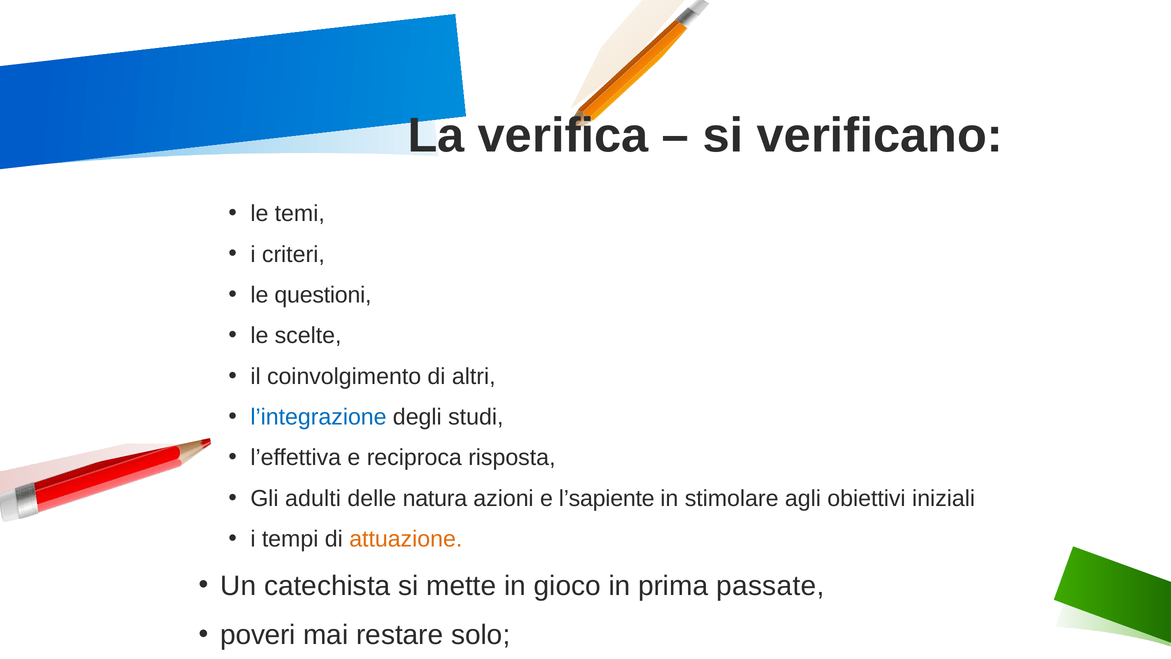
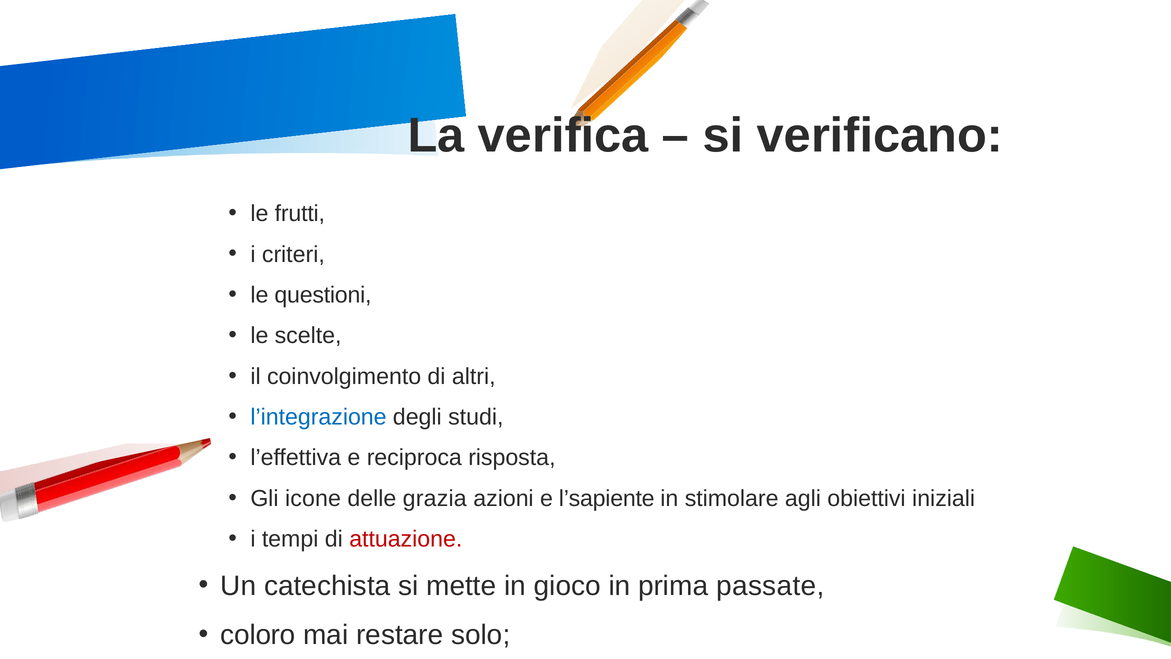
temi: temi -> frutti
adulti: adulti -> icone
natura: natura -> grazia
attuazione colour: orange -> red
poveri: poveri -> coloro
